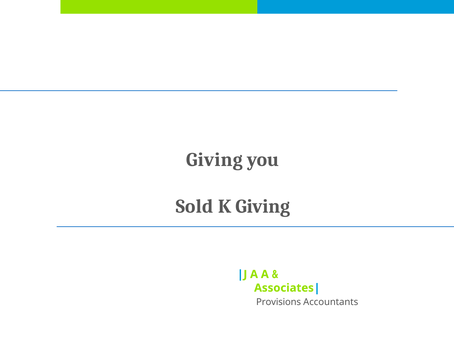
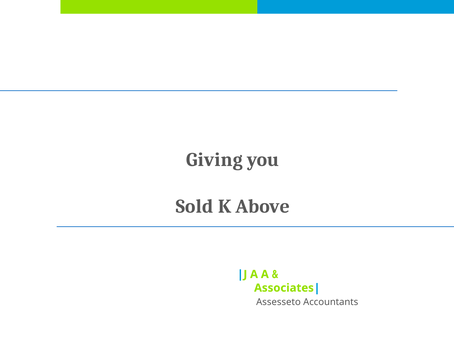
K Giving: Giving -> Above
Provisions: Provisions -> Assesseto
